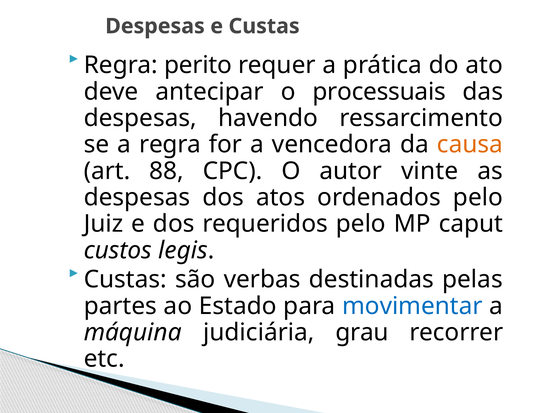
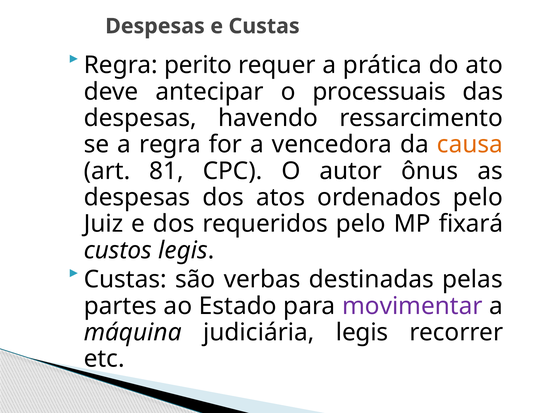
88: 88 -> 81
vinte: vinte -> ônus
caput: caput -> fixará
movimentar colour: blue -> purple
judiciária grau: grau -> legis
